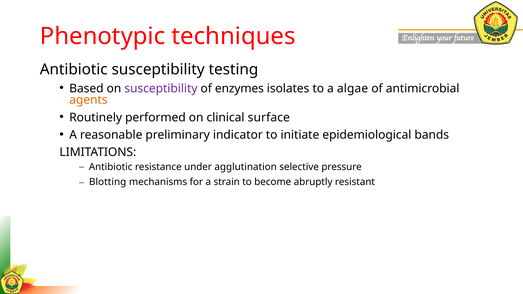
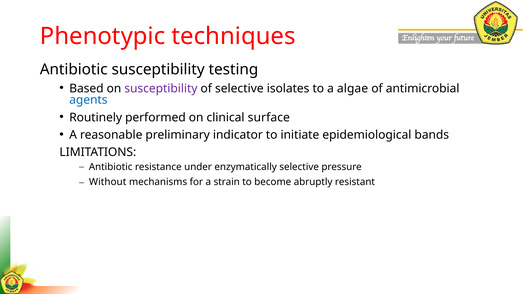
of enzymes: enzymes -> selective
agents colour: orange -> blue
agglutination: agglutination -> enzymatically
Blotting: Blotting -> Without
